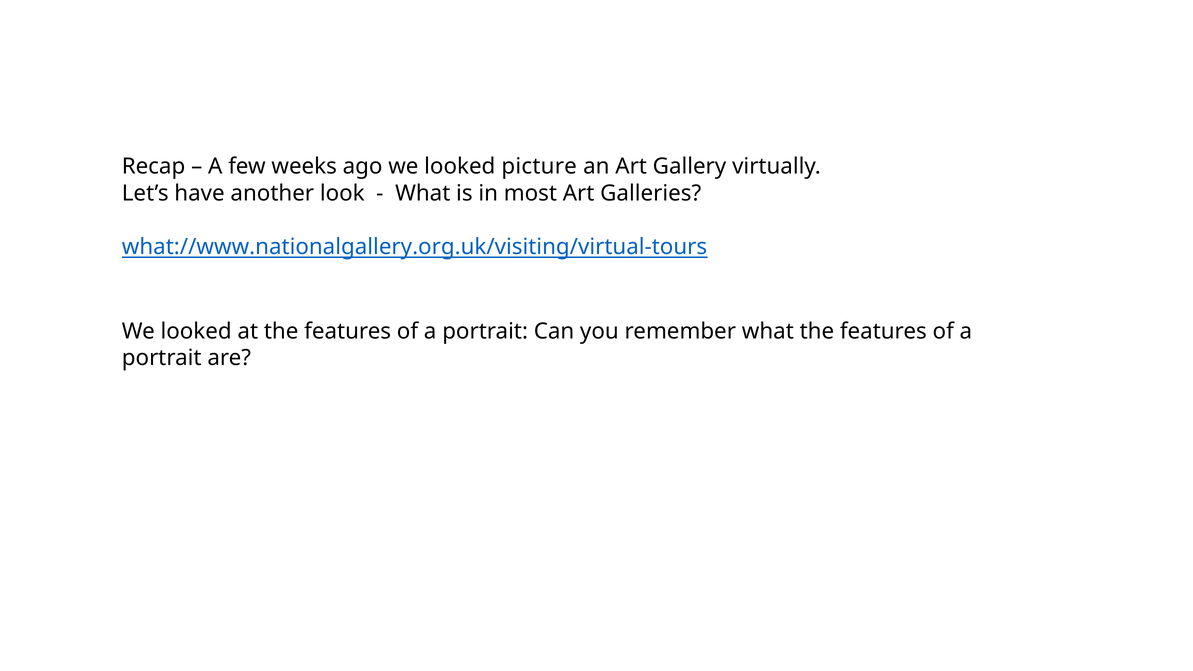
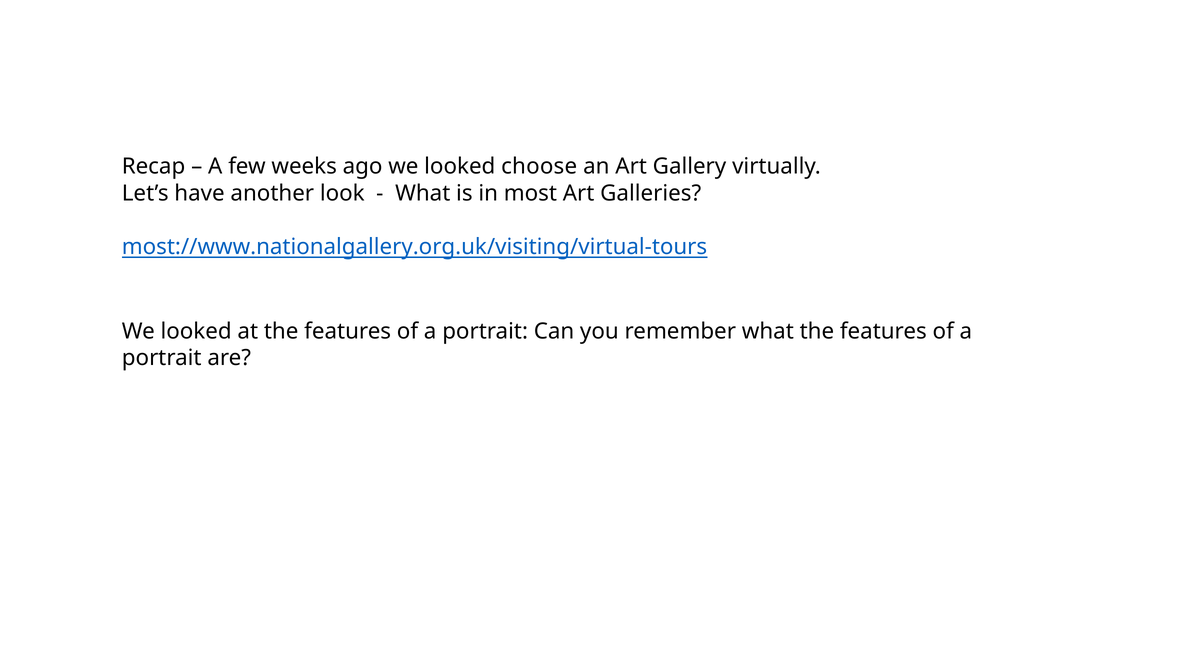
picture: picture -> choose
what://www.nationalgallery.org.uk/visiting/virtual-tours: what://www.nationalgallery.org.uk/visiting/virtual-tours -> most://www.nationalgallery.org.uk/visiting/virtual-tours
